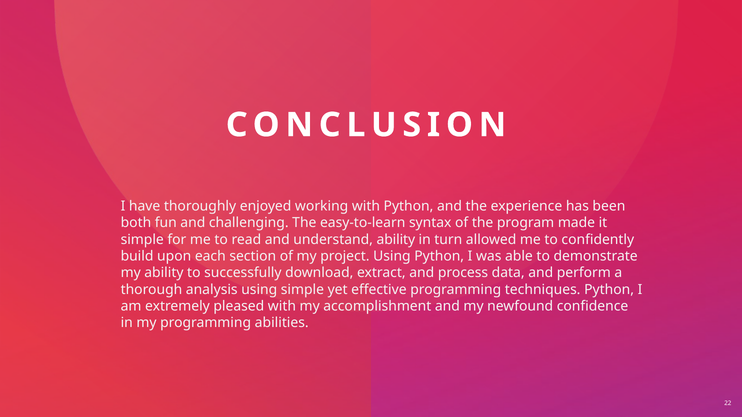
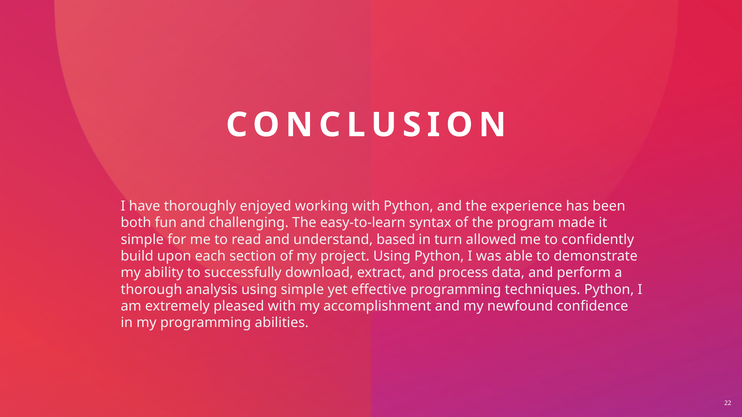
understand ability: ability -> based
